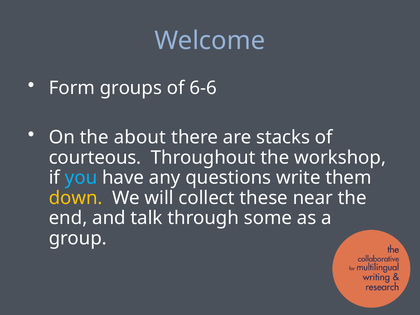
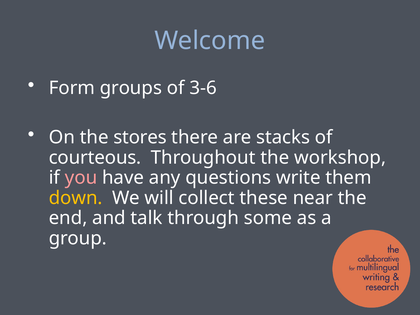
6-6: 6-6 -> 3-6
about: about -> stores
you colour: light blue -> pink
